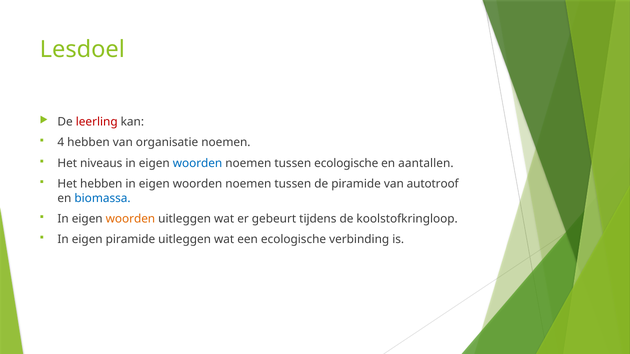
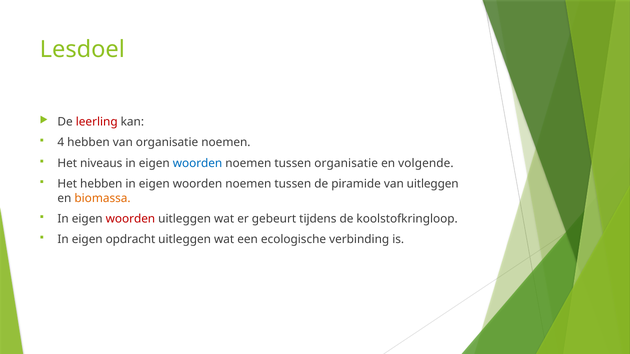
tussen ecologische: ecologische -> organisatie
aantallen: aantallen -> volgende
van autotroof: autotroof -> uitleggen
biomassa colour: blue -> orange
woorden at (130, 219) colour: orange -> red
eigen piramide: piramide -> opdracht
